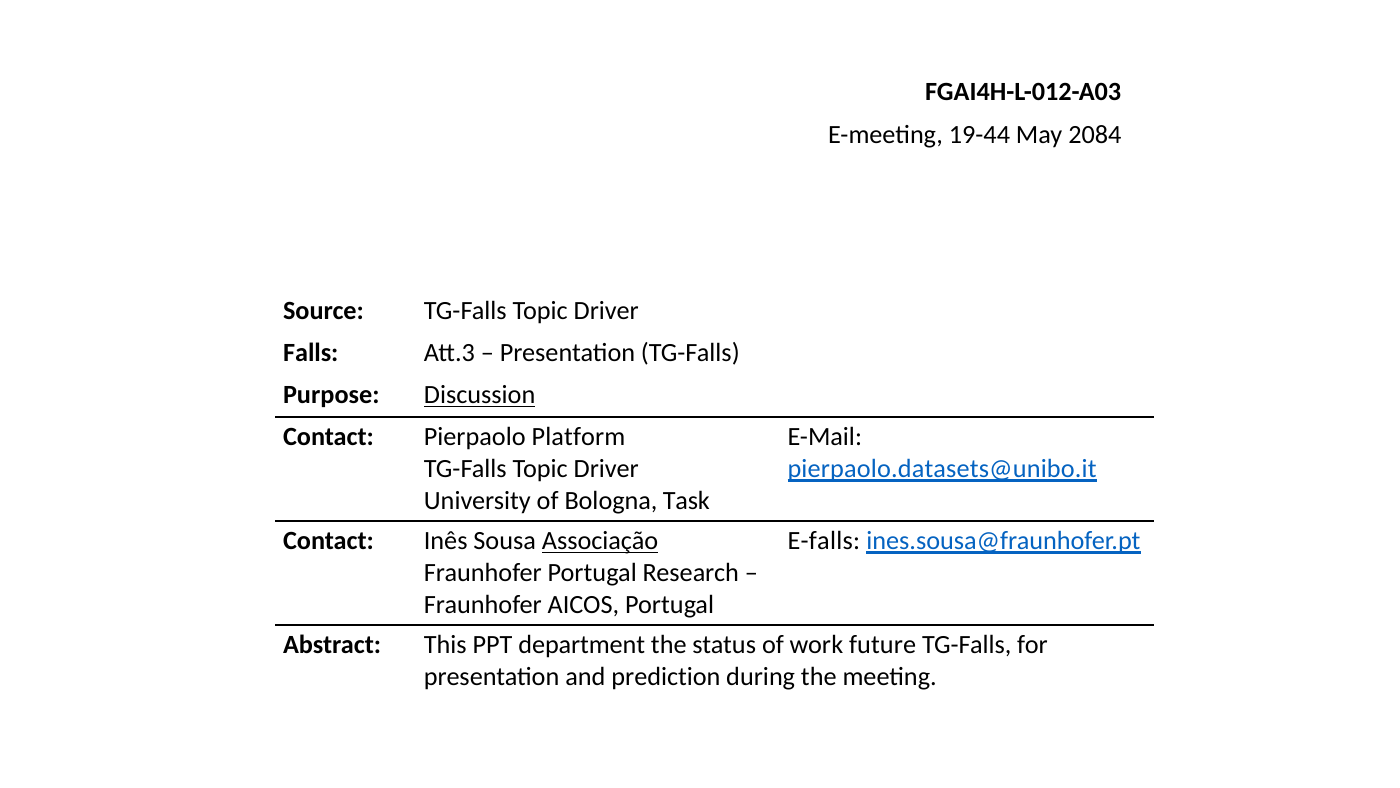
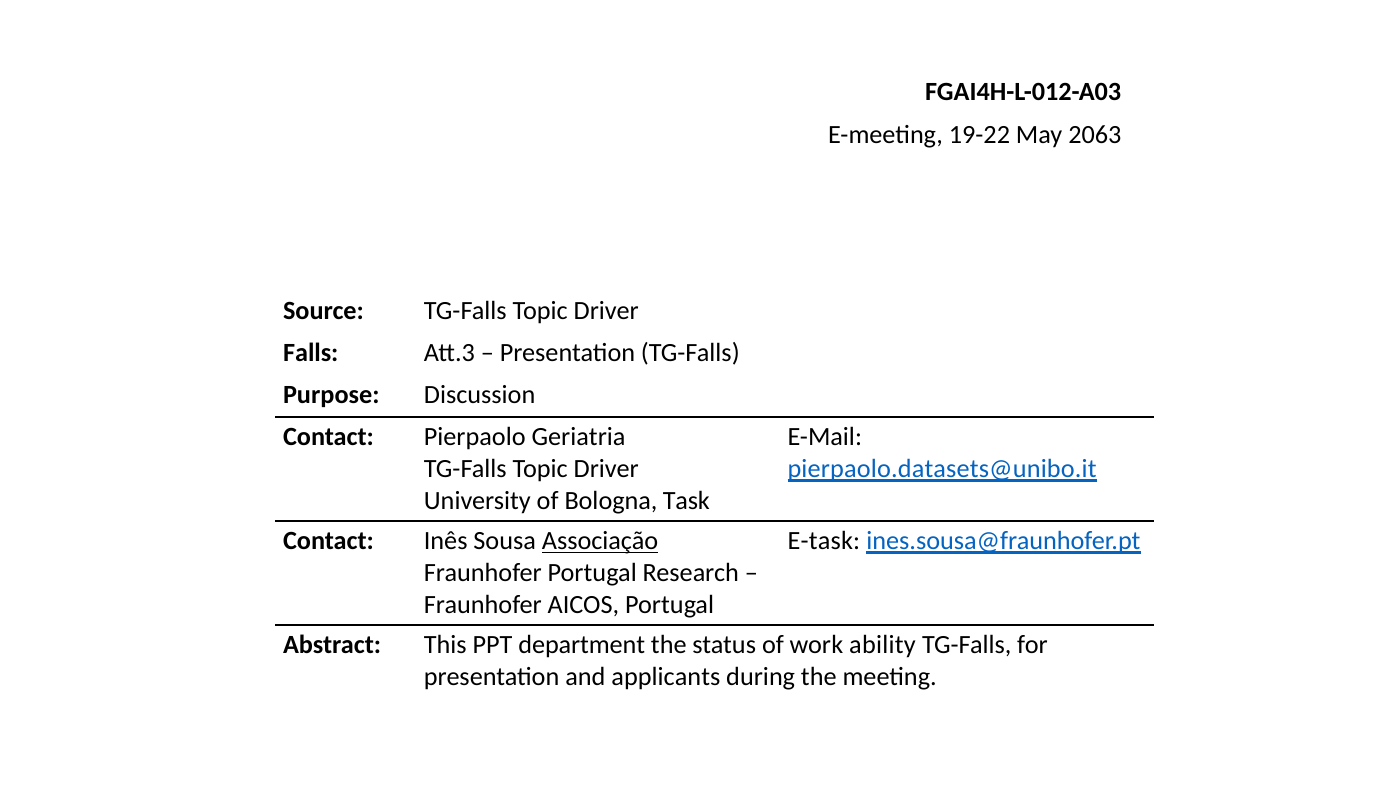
19-44: 19-44 -> 19-22
2084: 2084 -> 2063
Discussion underline: present -> none
Platform: Platform -> Geriatria
E-falls: E-falls -> E-task
future: future -> ability
prediction: prediction -> applicants
